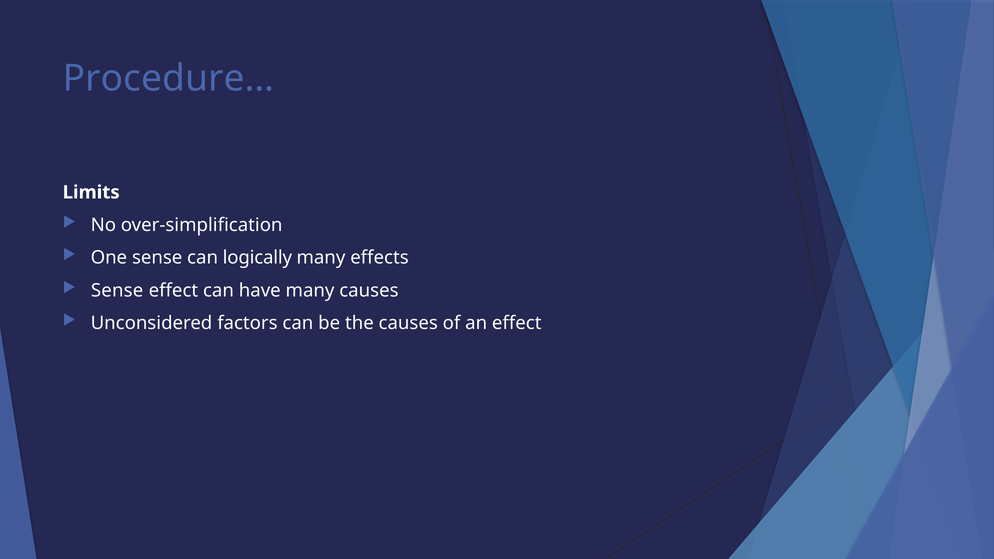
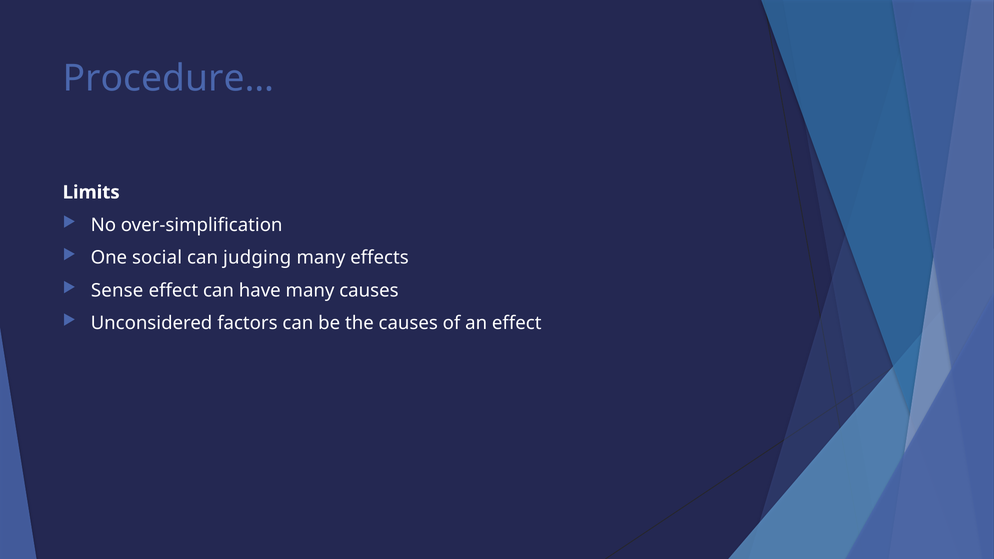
One sense: sense -> social
logically: logically -> judging
